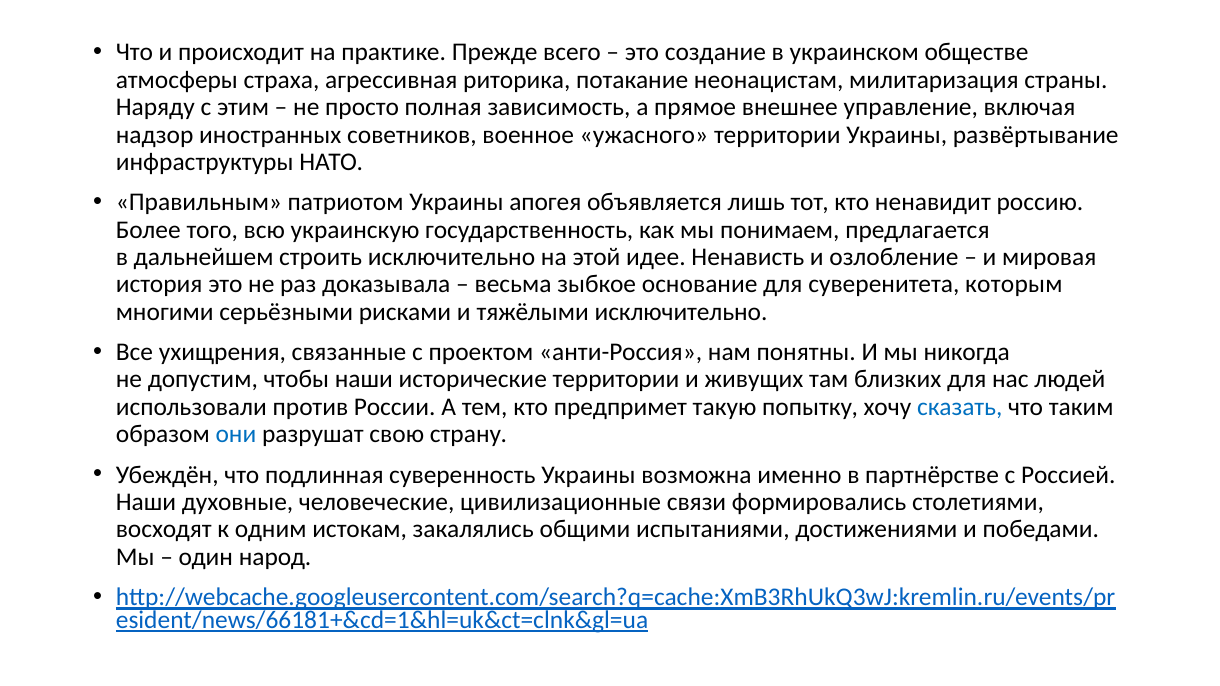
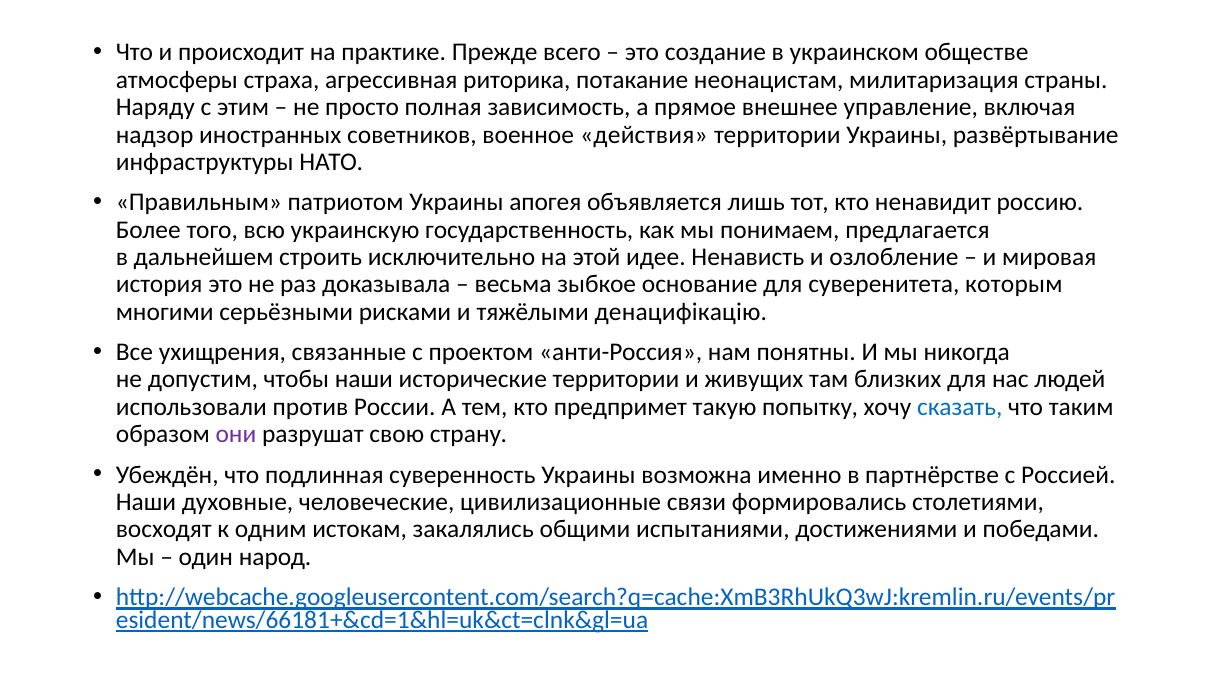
ужасного: ужасного -> действия
тяжёлыми исключительно: исключительно -> денацифікацію
они colour: blue -> purple
